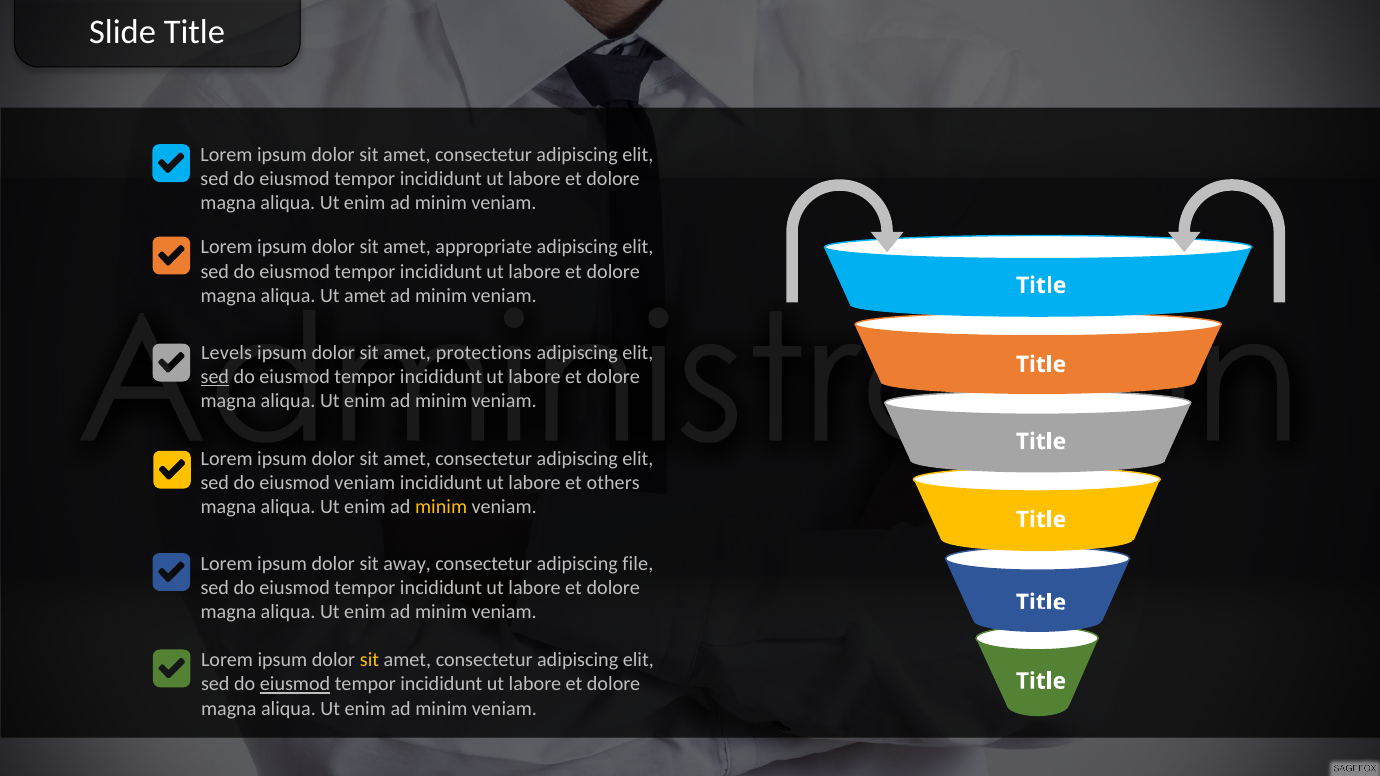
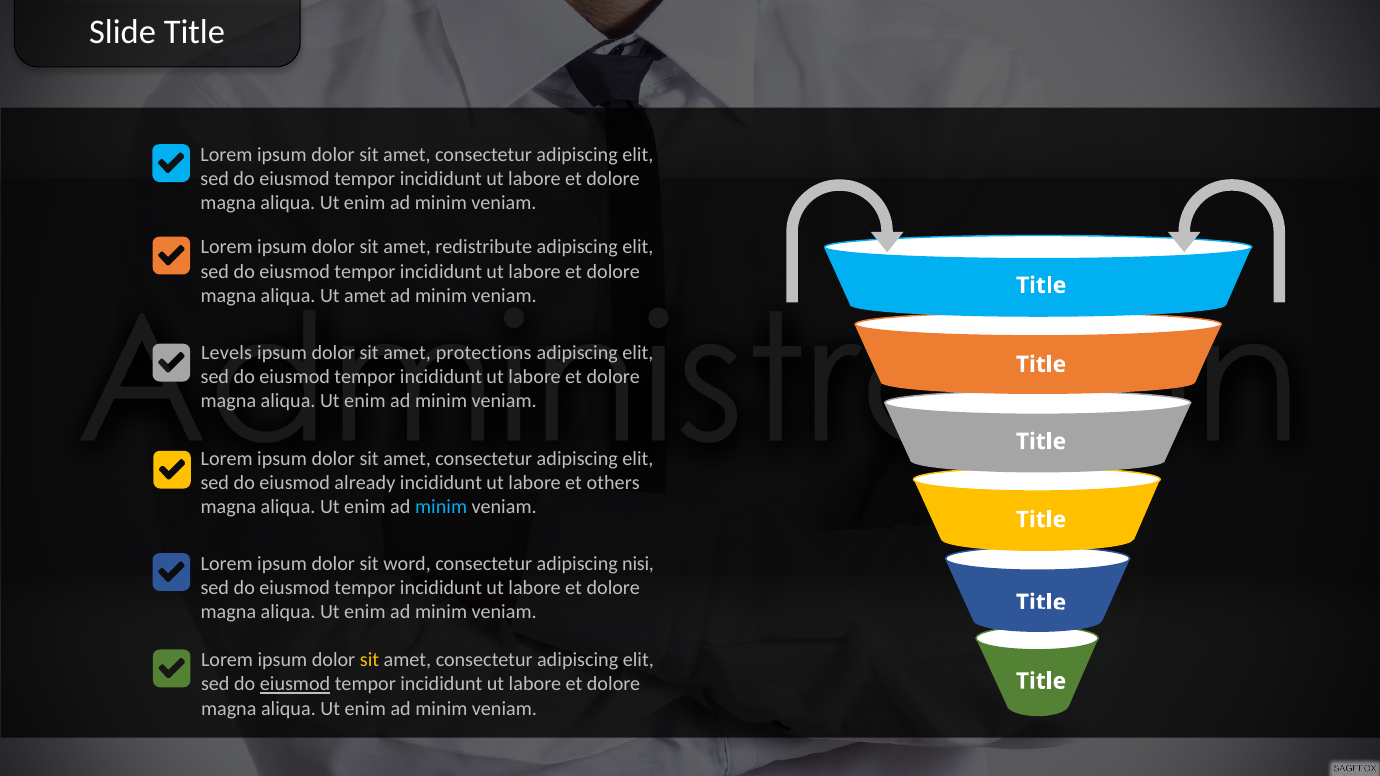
appropriate: appropriate -> redistribute
sed at (215, 377) underline: present -> none
eiusmod veniam: veniam -> already
minim at (441, 507) colour: yellow -> light blue
away: away -> word
file: file -> nisi
